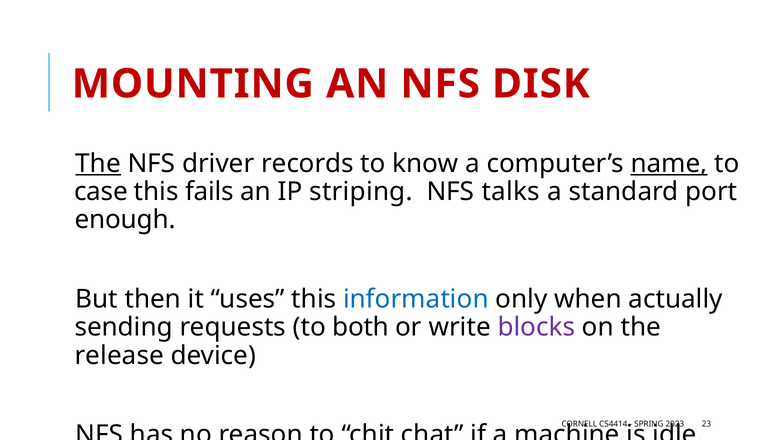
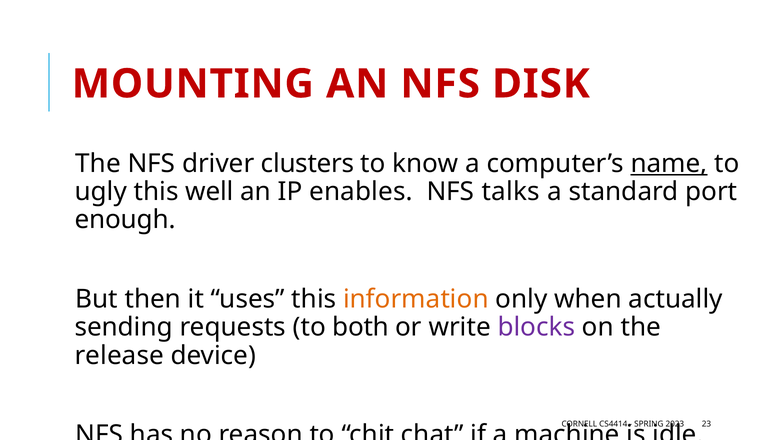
The at (98, 164) underline: present -> none
records: records -> clusters
case: case -> ugly
fails: fails -> well
striping: striping -> enables
information colour: blue -> orange
